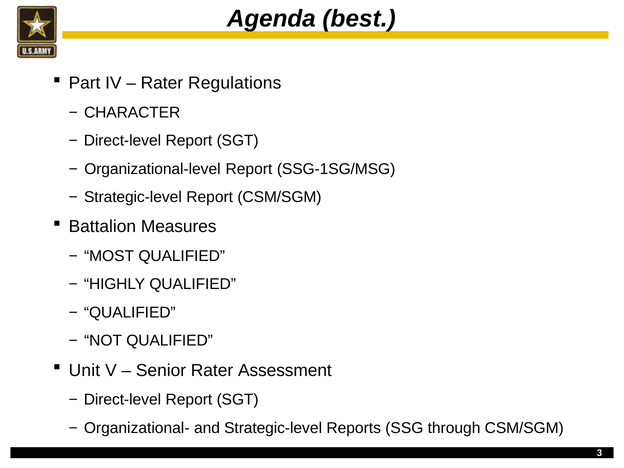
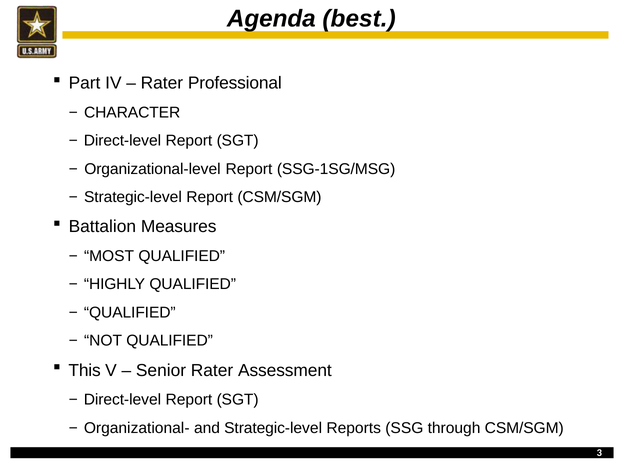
Regulations: Regulations -> Professional
Unit: Unit -> This
